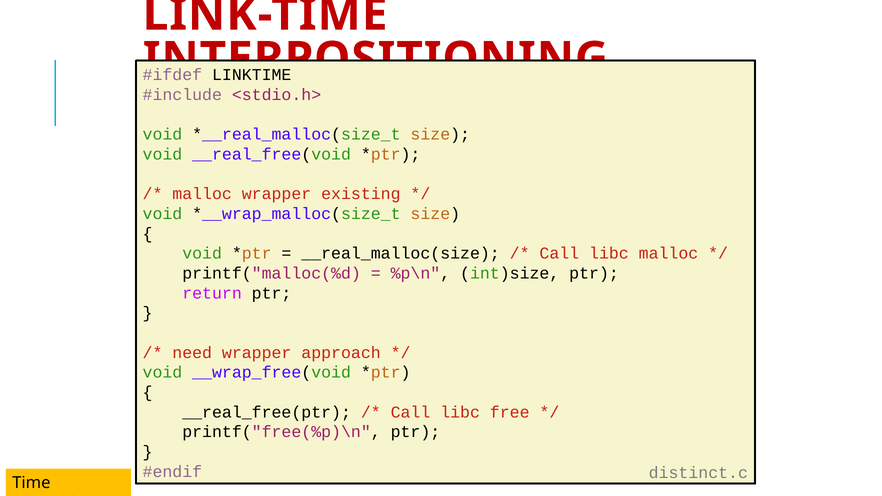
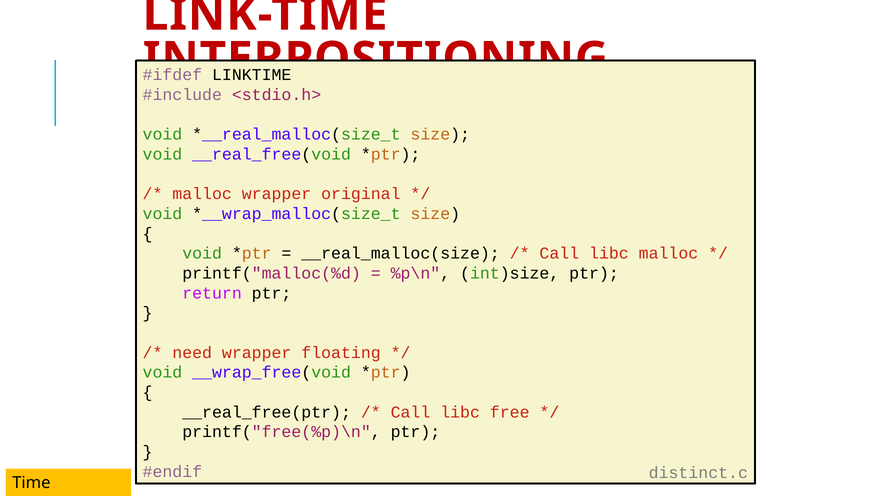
existing: existing -> original
approach: approach -> floating
